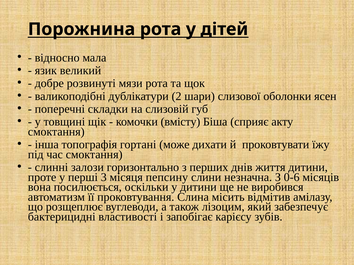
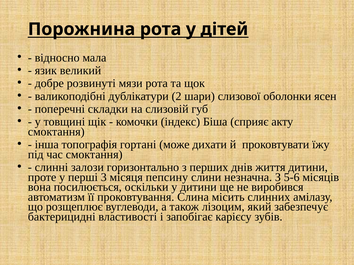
вмісту: вмісту -> індекс
0-6: 0-6 -> 5-6
відмітив: відмітив -> слинних
